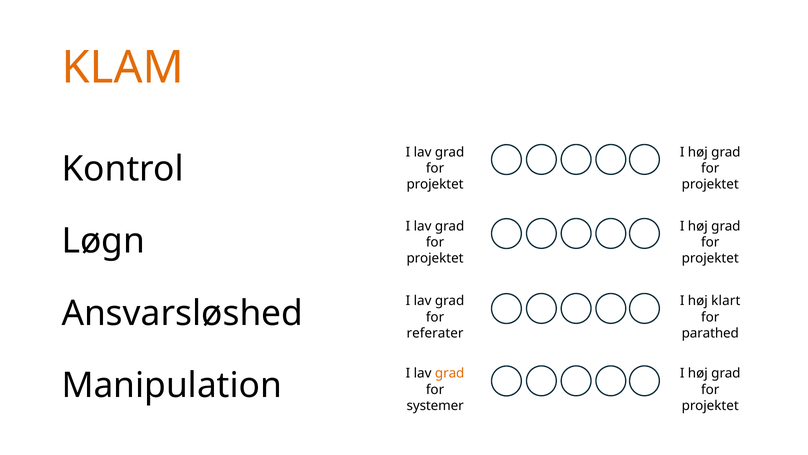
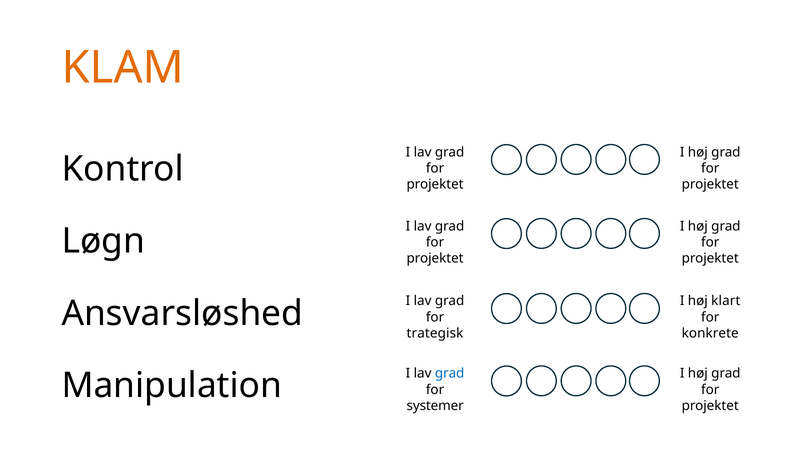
referater: referater -> trategisk
parathed: parathed -> konkrete
grad at (450, 373) colour: orange -> blue
